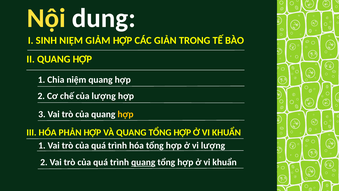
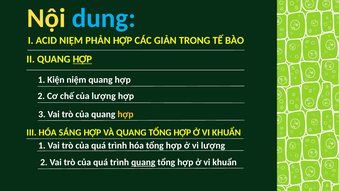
dung colour: white -> light blue
SINH: SINH -> ACID
GIẢM: GIẢM -> PHẢN
HỢP at (82, 59) underline: none -> present
Chia: Chia -> Kiện
PHẢN: PHẢN -> SÁNG
